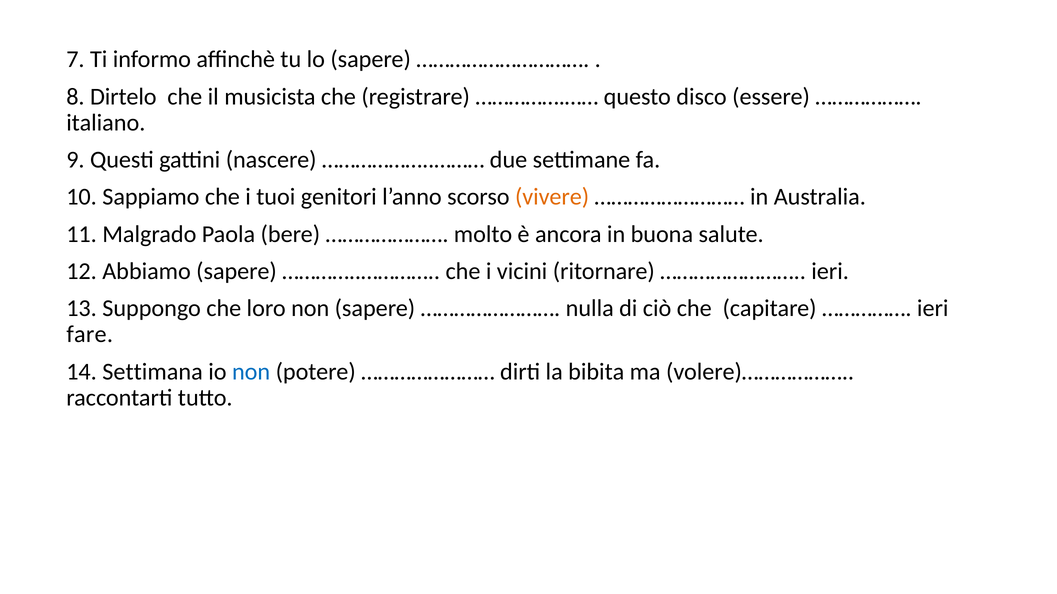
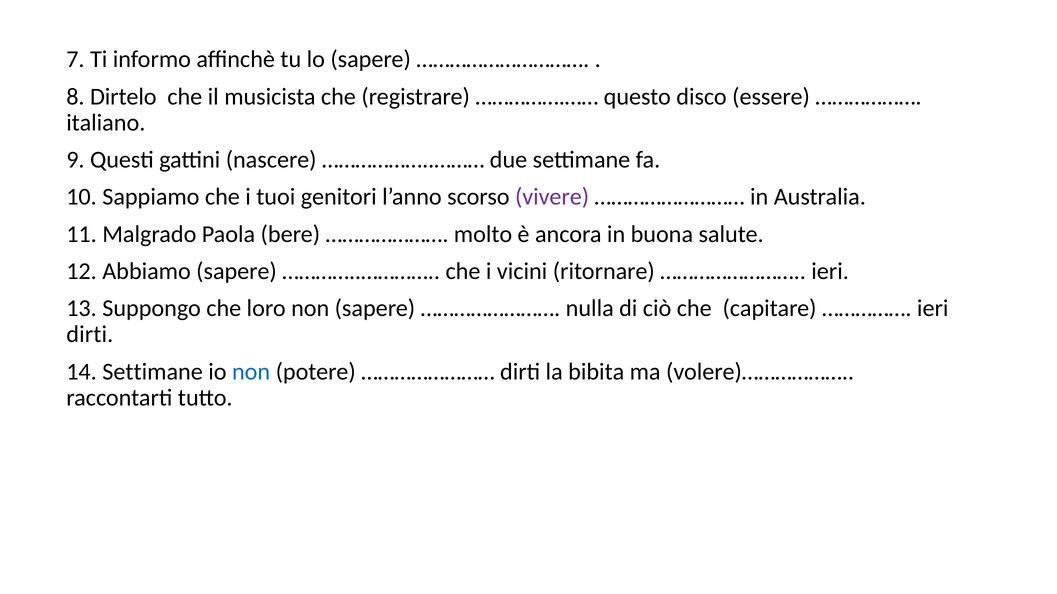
vivere colour: orange -> purple
fare at (90, 335): fare -> dirti
14 Settimana: Settimana -> Settimane
